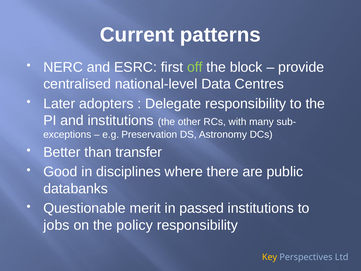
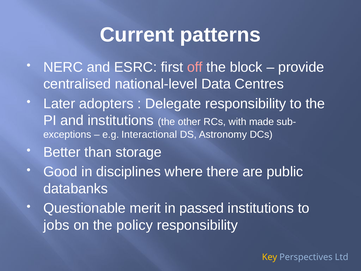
off colour: light green -> pink
many: many -> made
Preservation: Preservation -> Interactional
transfer: transfer -> storage
